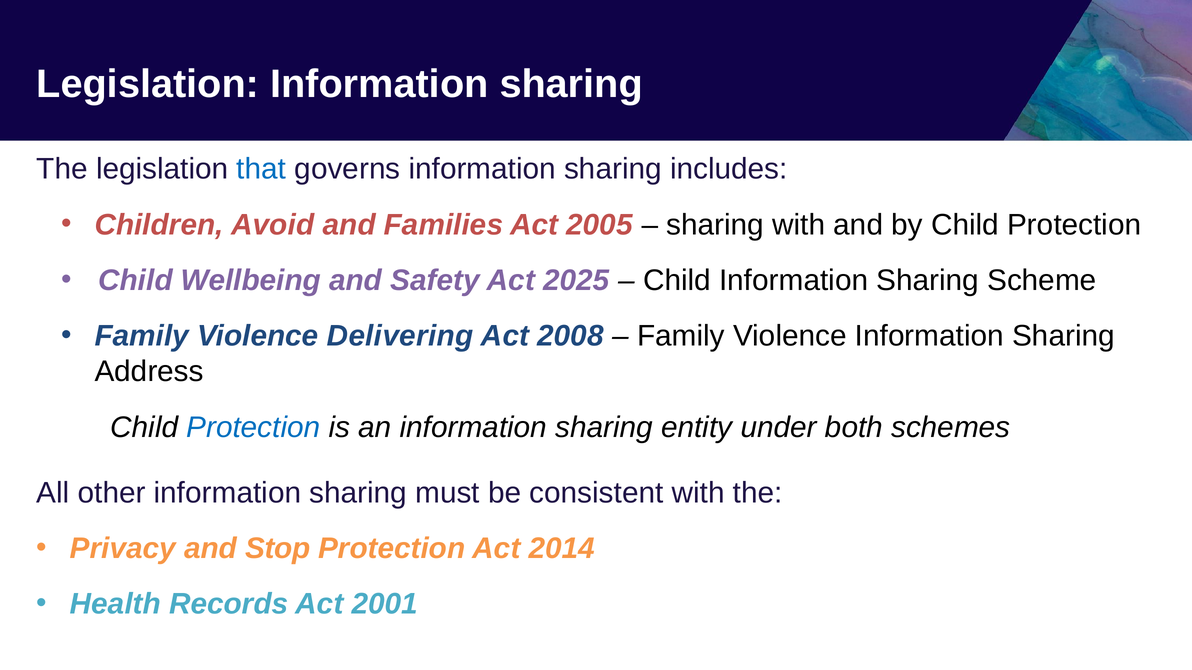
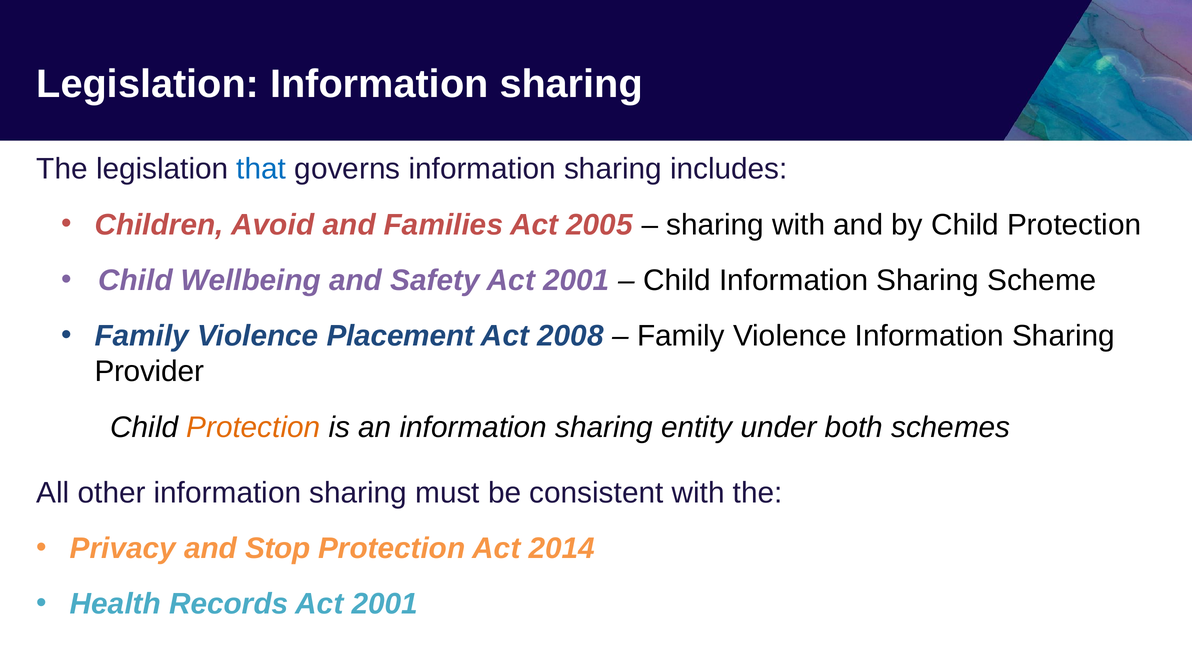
Safety Act 2025: 2025 -> 2001
Delivering: Delivering -> Placement
Address: Address -> Provider
Protection at (253, 428) colour: blue -> orange
